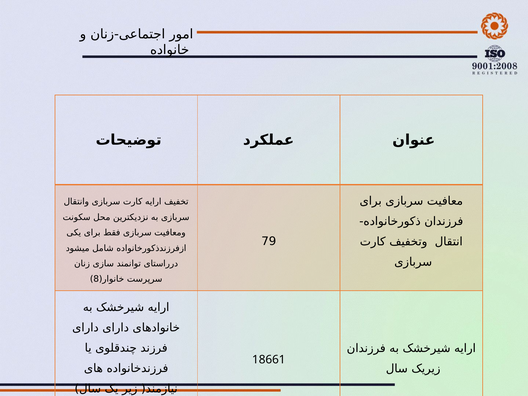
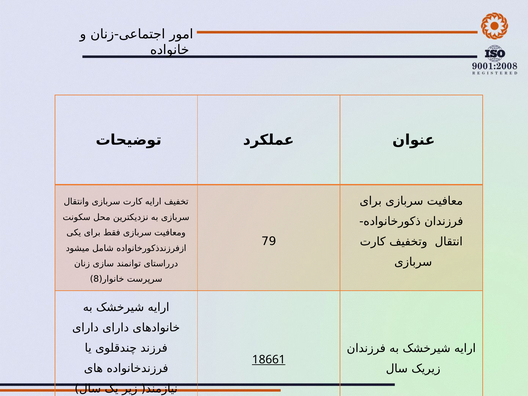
18661 underline: none -> present
